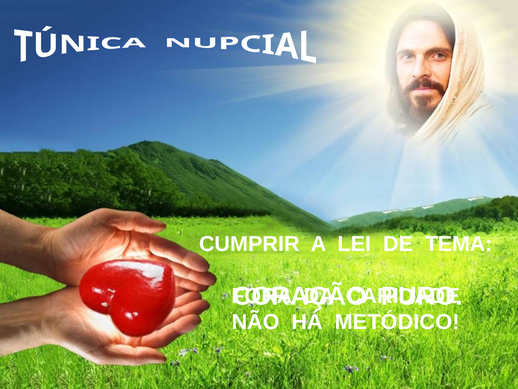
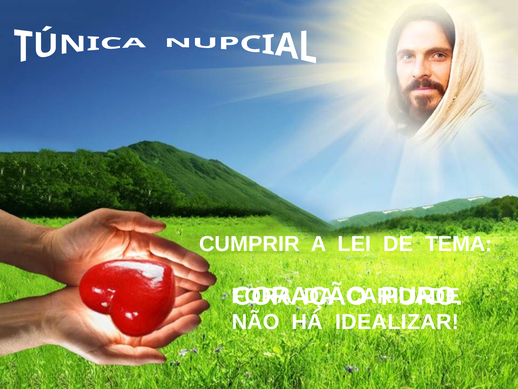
METÓDICO: METÓDICO -> IDEALIZAR
